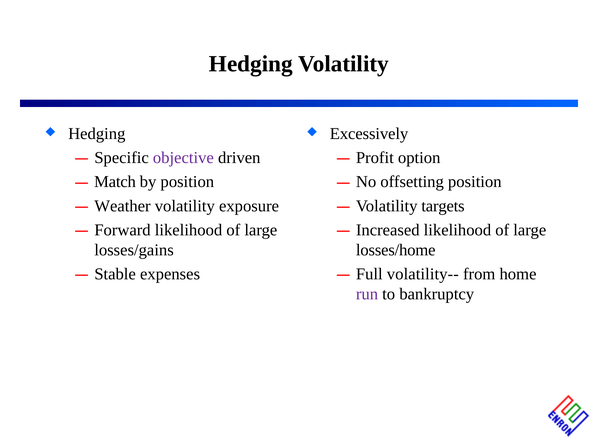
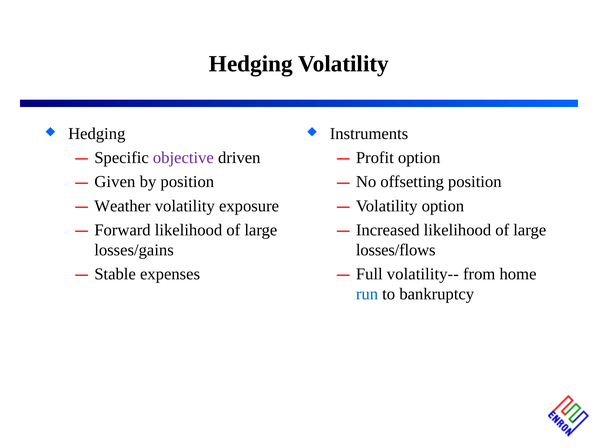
Excessively: Excessively -> Instruments
Match: Match -> Given
Volatility targets: targets -> option
losses/home: losses/home -> losses/flows
run colour: purple -> blue
